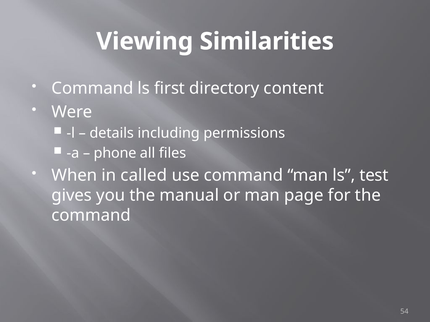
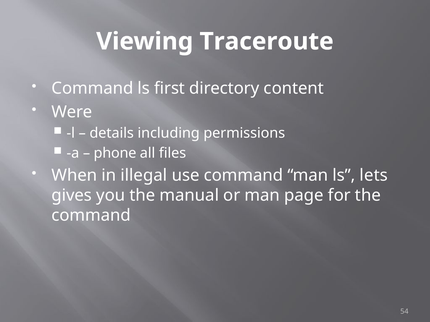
Similarities: Similarities -> Traceroute
called: called -> illegal
test: test -> lets
